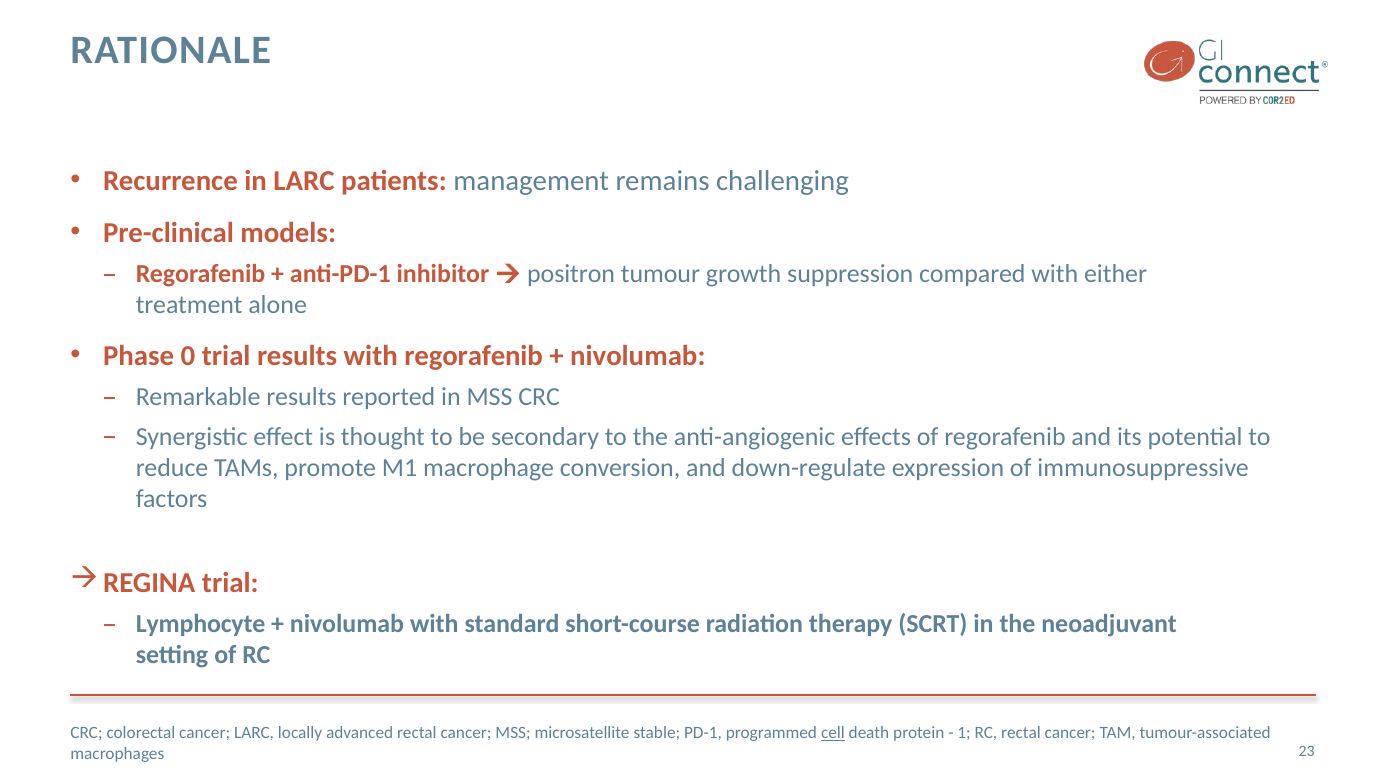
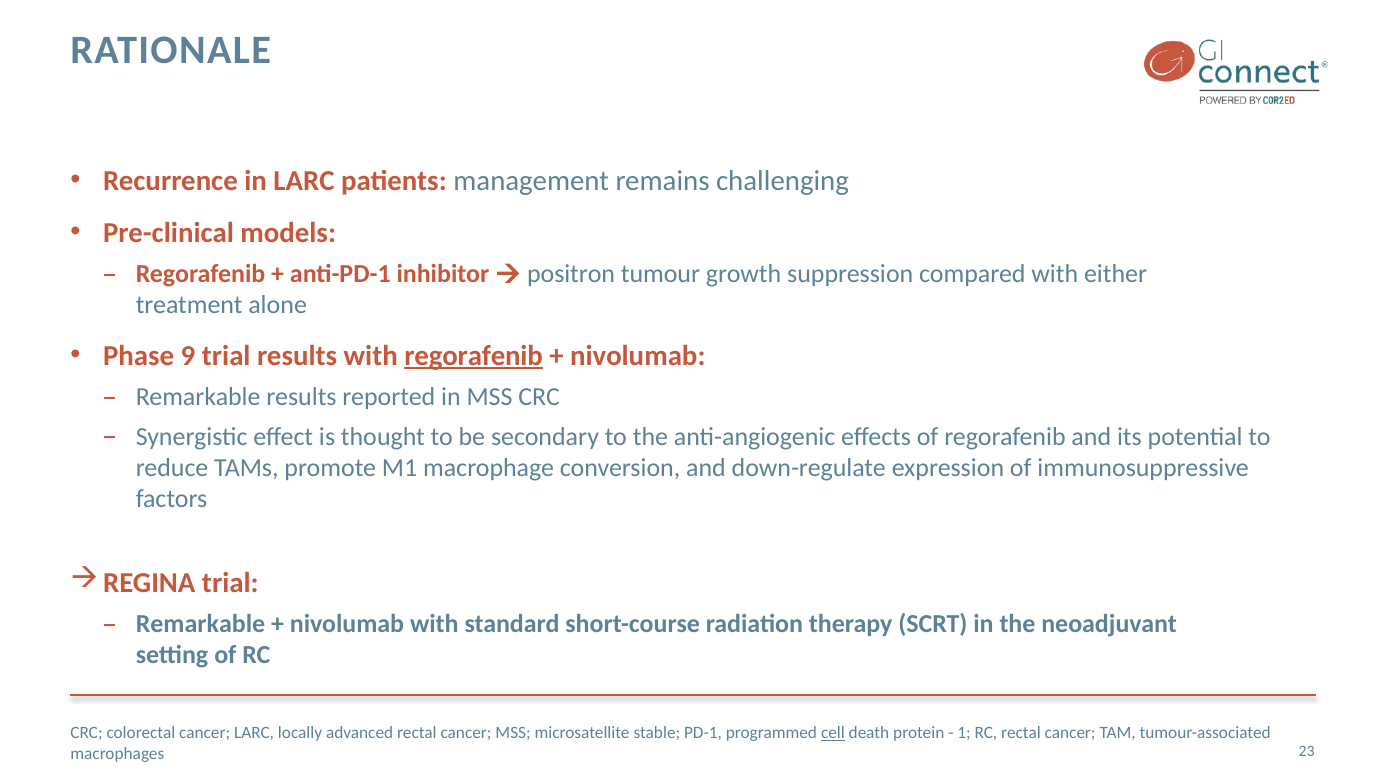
0: 0 -> 9
regorafenib at (474, 356) underline: none -> present
Lymphocyte at (201, 624): Lymphocyte -> Remarkable
